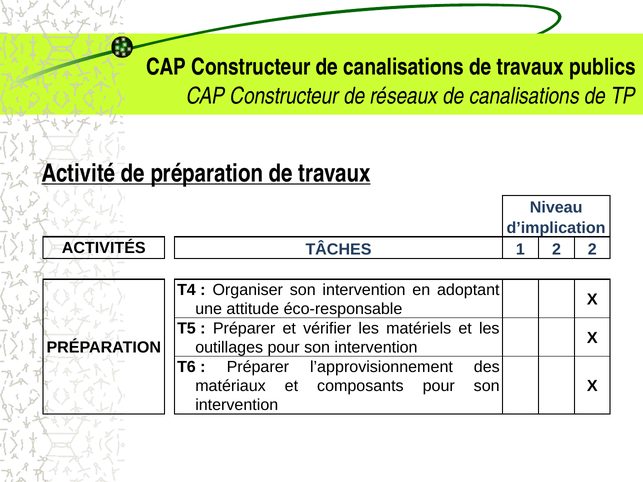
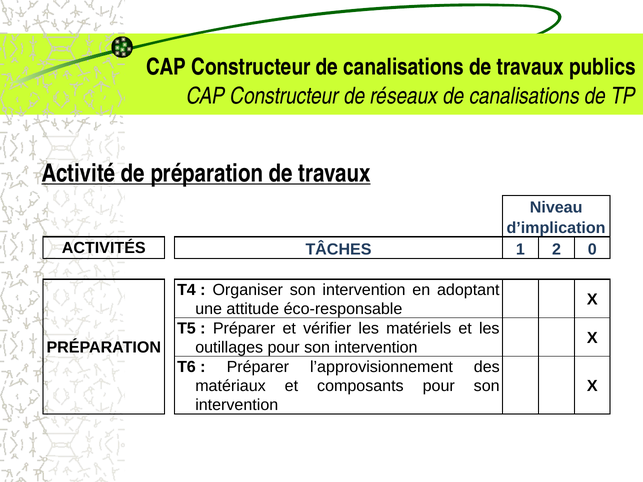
2 2: 2 -> 0
